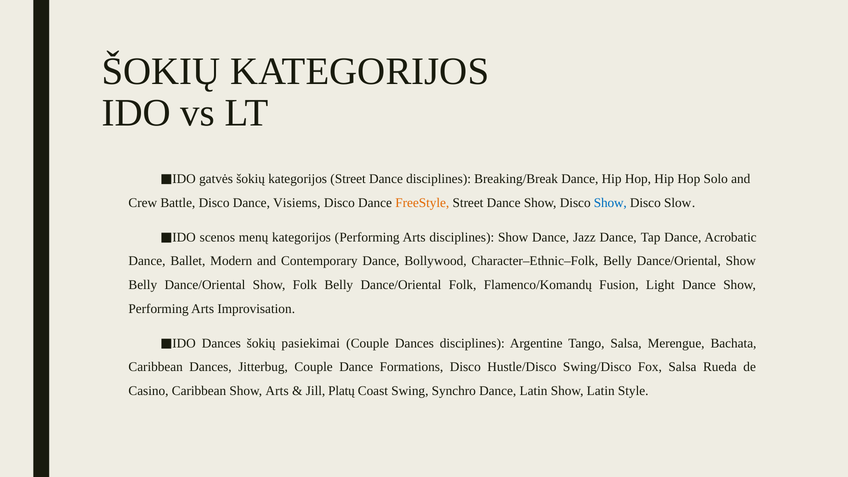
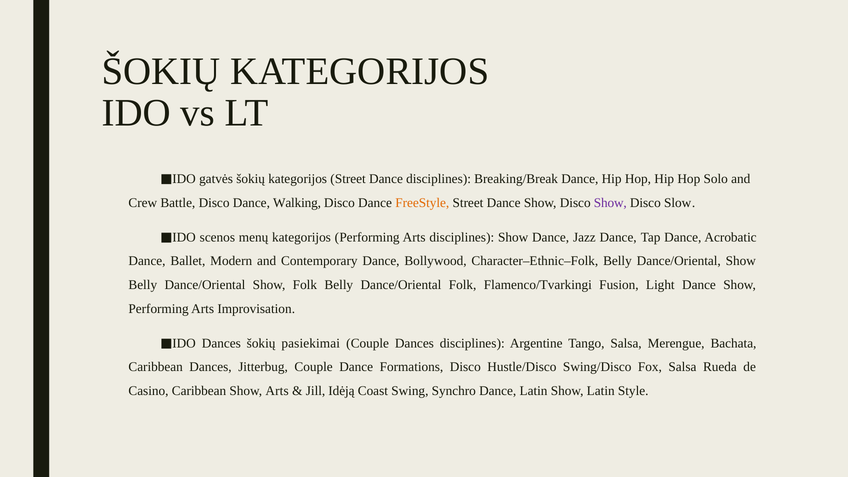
Visiems: Visiems -> Walking
Show at (610, 203) colour: blue -> purple
Flamenco/Komandų: Flamenco/Komandų -> Flamenco/Tvarkingi
Platų: Platų -> Idėją
